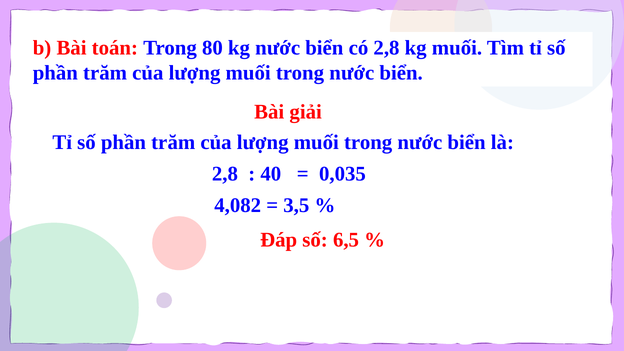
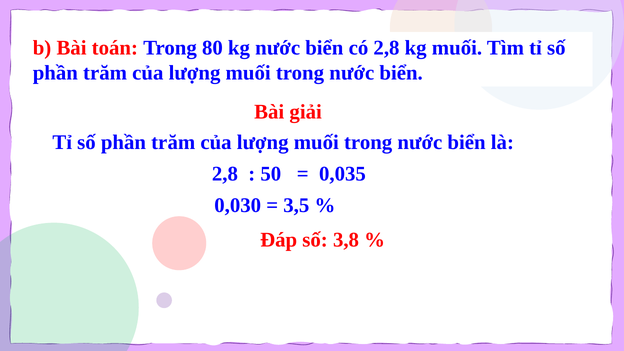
40: 40 -> 50
4,082: 4,082 -> 0,030
6,5: 6,5 -> 3,8
